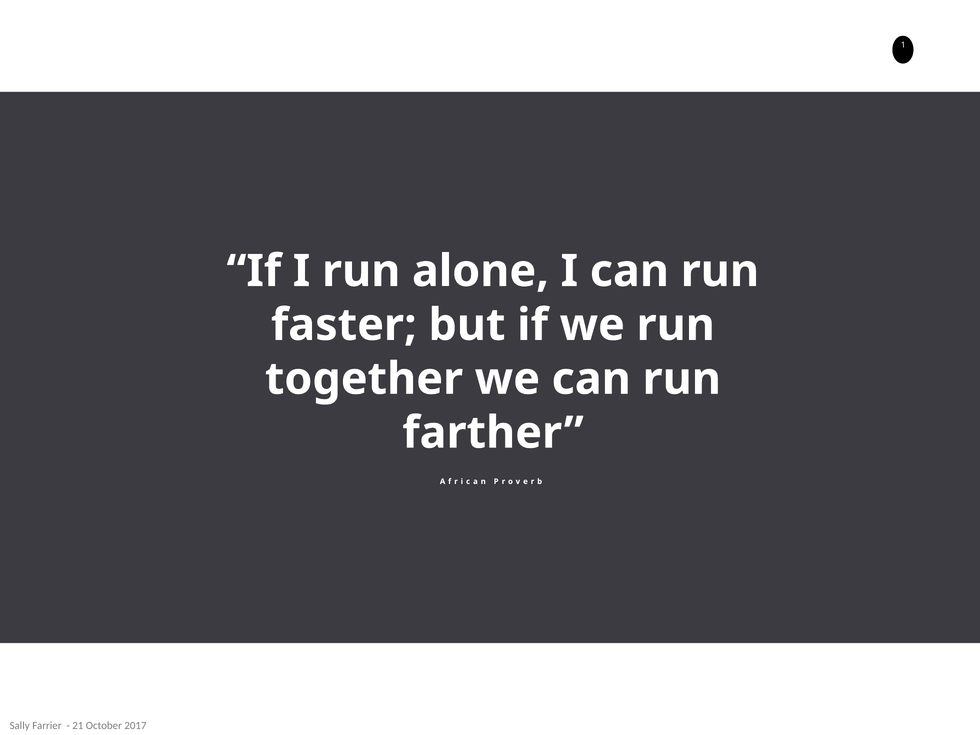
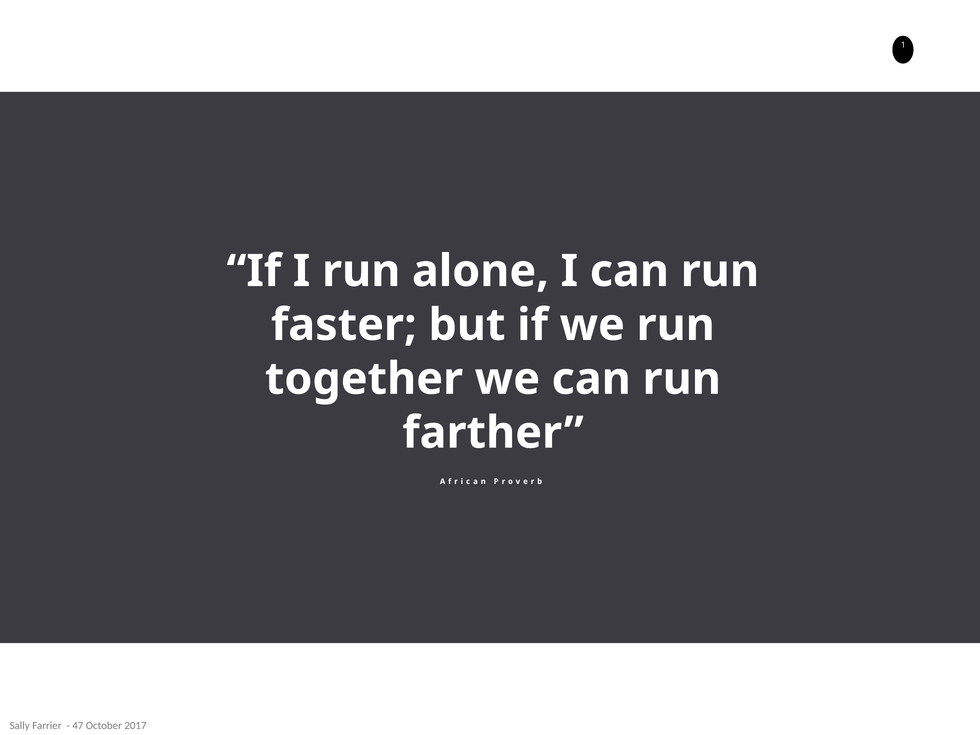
21: 21 -> 47
